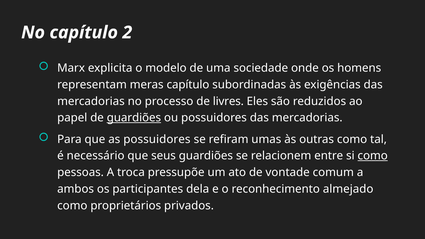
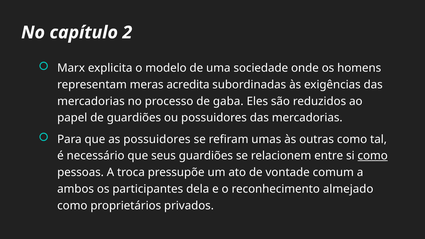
meras capítulo: capítulo -> acredita
livres: livres -> gaba
guardiões at (134, 118) underline: present -> none
